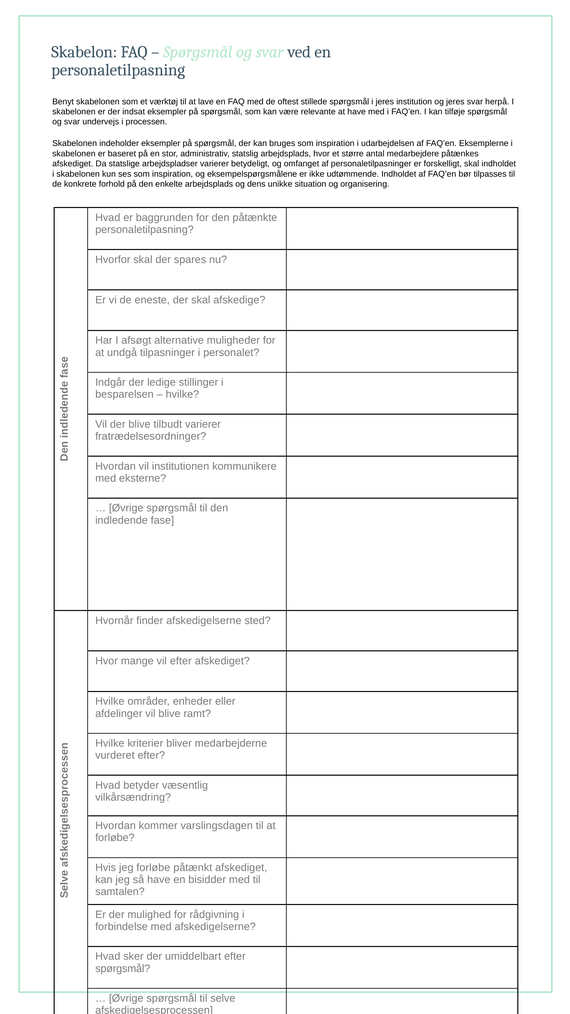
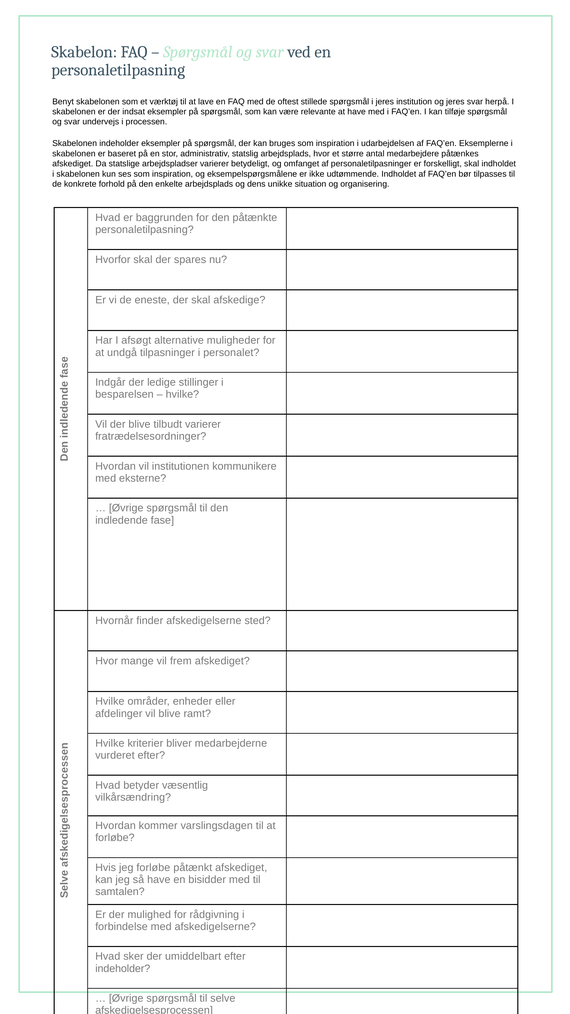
vil efter: efter -> frem
spørgsmål at (123, 968): spørgsmål -> indeholder
